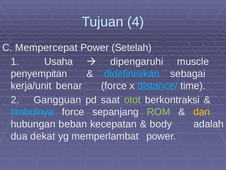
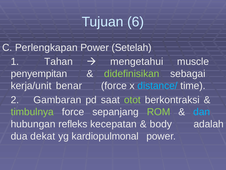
4: 4 -> 6
Mempercepat: Mempercepat -> Perlengkapan
Usaha: Usaha -> Tahan
dipengaruhi: dipengaruhi -> mengetahui
didefinisikan colour: light blue -> light green
Gangguan: Gangguan -> Gambaran
timbulnya colour: light blue -> light green
dan colour: yellow -> light blue
beban: beban -> refleks
memperlambat: memperlambat -> kardiopulmonal
